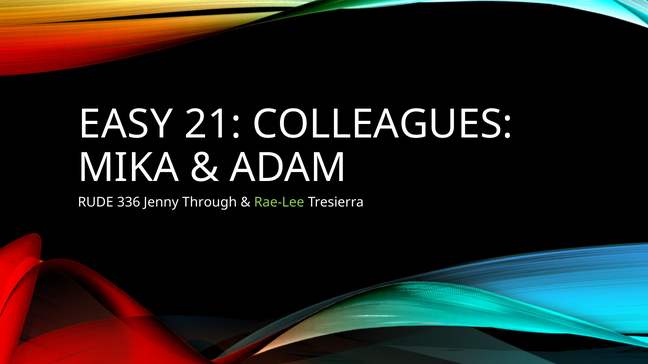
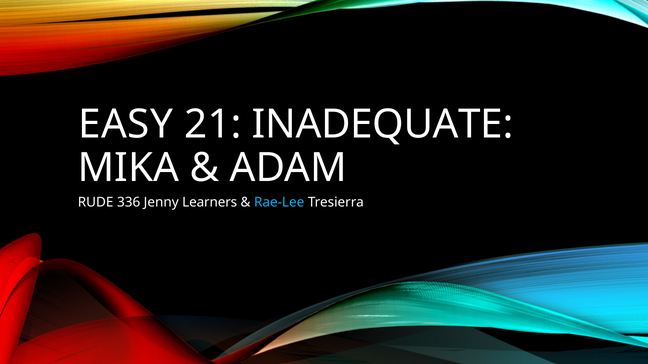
COLLEAGUES: COLLEAGUES -> INADEQUATE
Through: Through -> Learners
Rae-Lee colour: light green -> light blue
